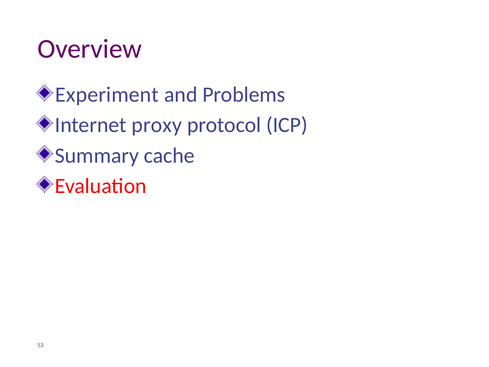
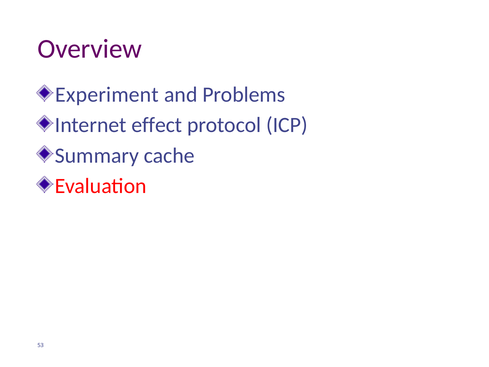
proxy: proxy -> effect
